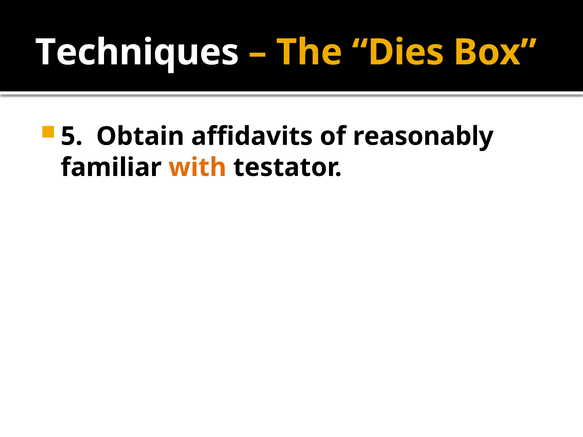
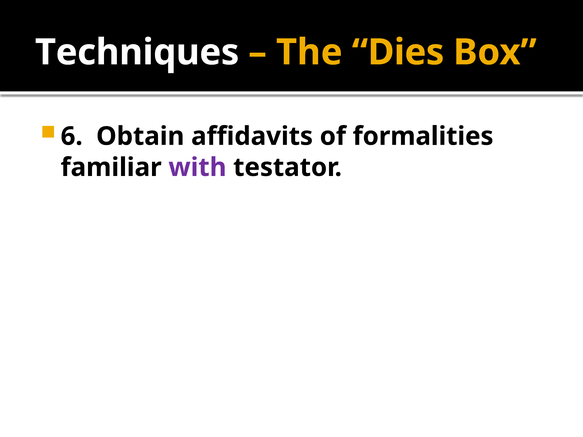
5: 5 -> 6
reasonably: reasonably -> formalities
with colour: orange -> purple
